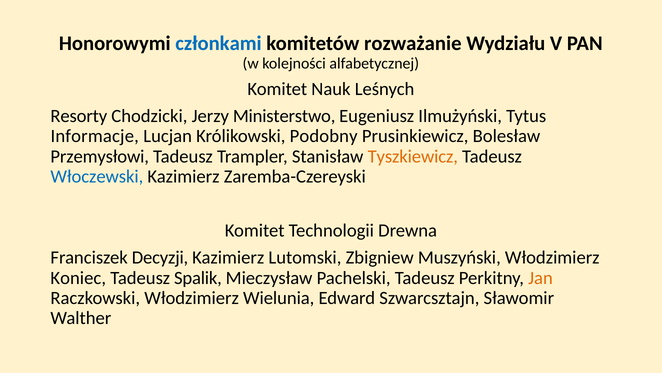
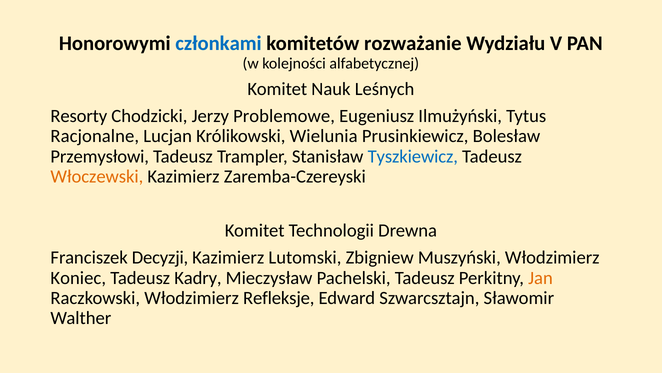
Ministerstwo: Ministerstwo -> Problemowe
Informacje: Informacje -> Racjonalne
Podobny: Podobny -> Wielunia
Tyszkiewicz colour: orange -> blue
Włoczewski colour: blue -> orange
Spalik: Spalik -> Kadry
Wielunia: Wielunia -> Refleksje
